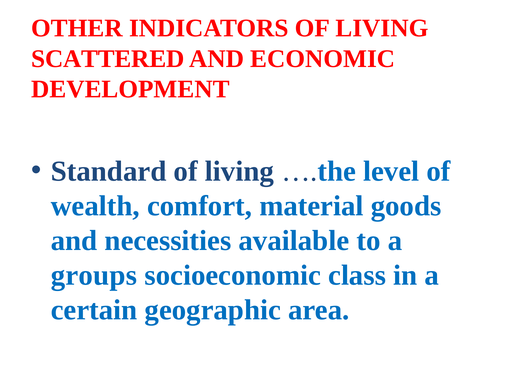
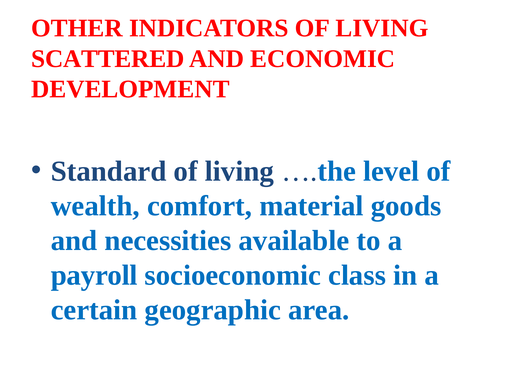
groups: groups -> payroll
